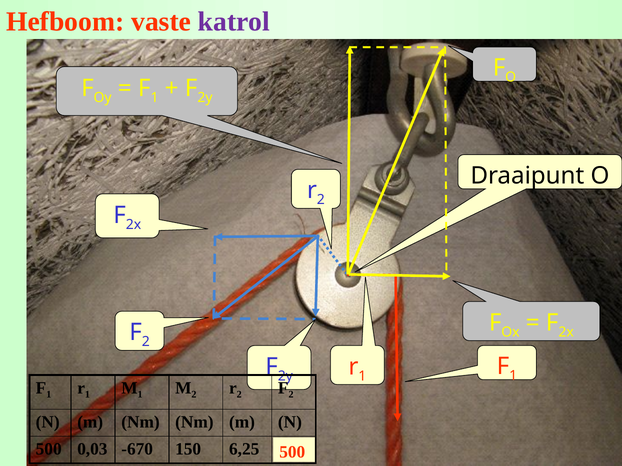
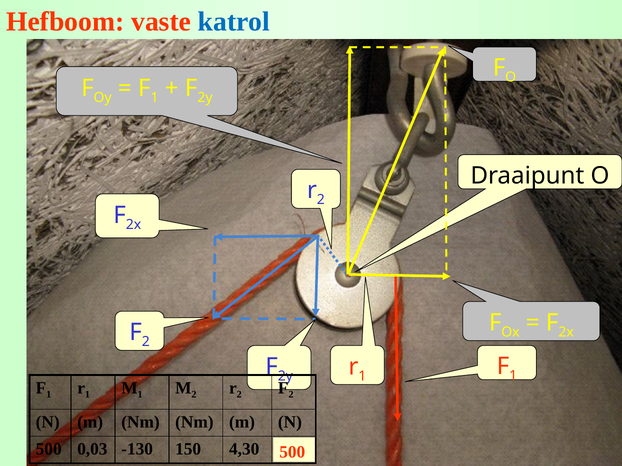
katrol colour: purple -> blue
-670: -670 -> -130
6,25: 6,25 -> 4,30
